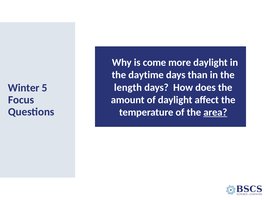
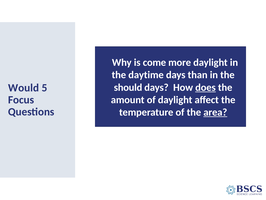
length: length -> should
does underline: none -> present
Winter: Winter -> Would
